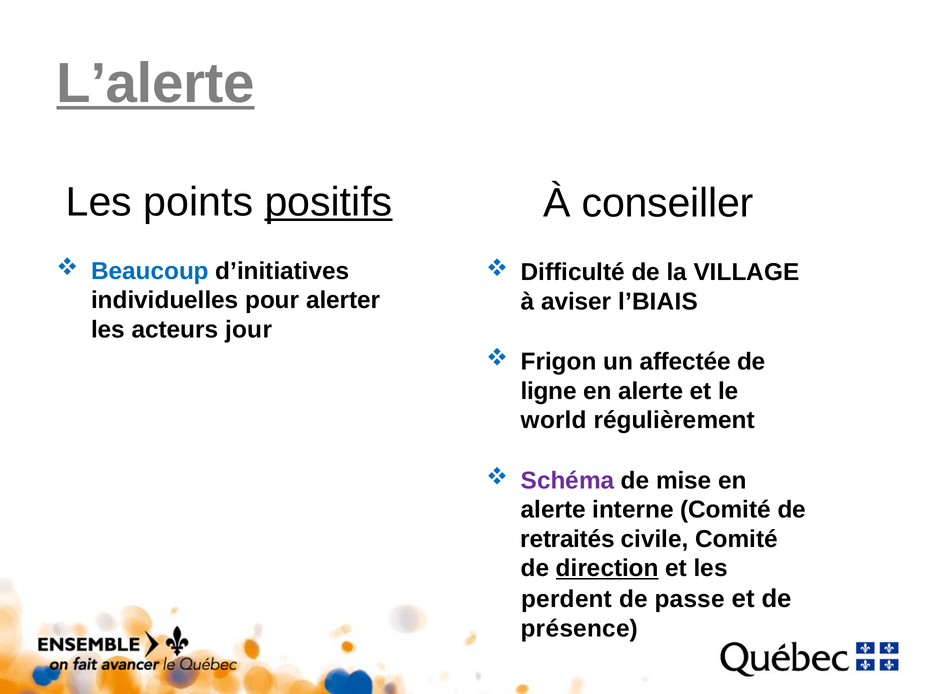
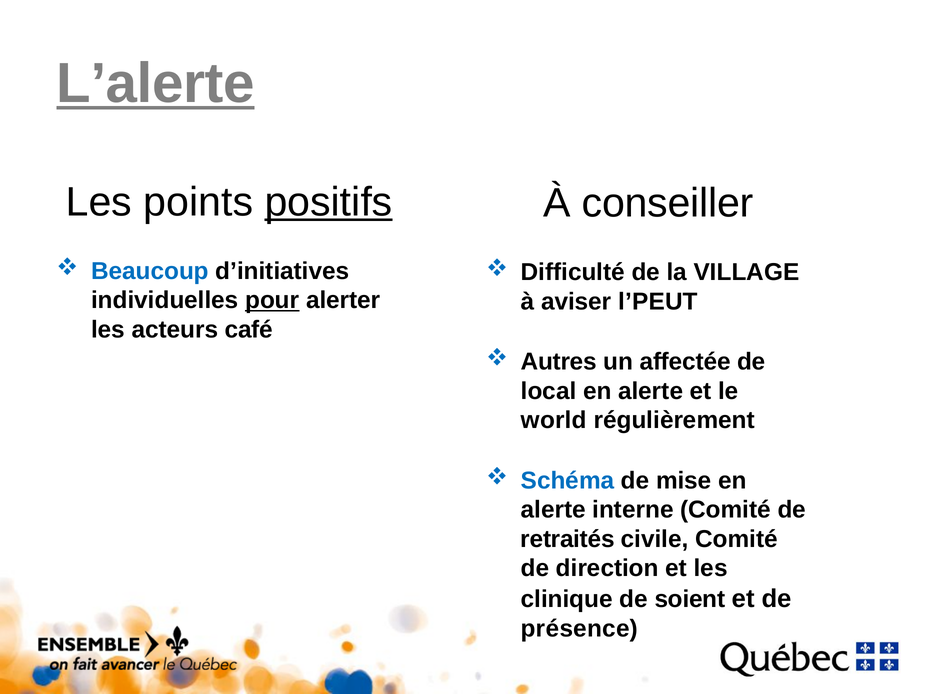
pour underline: none -> present
l’BIAIS: l’BIAIS -> l’PEUT
jour: jour -> café
Frigon: Frigon -> Autres
ligne: ligne -> local
Schéma colour: purple -> blue
direction underline: present -> none
perdent: perdent -> clinique
passe: passe -> soient
